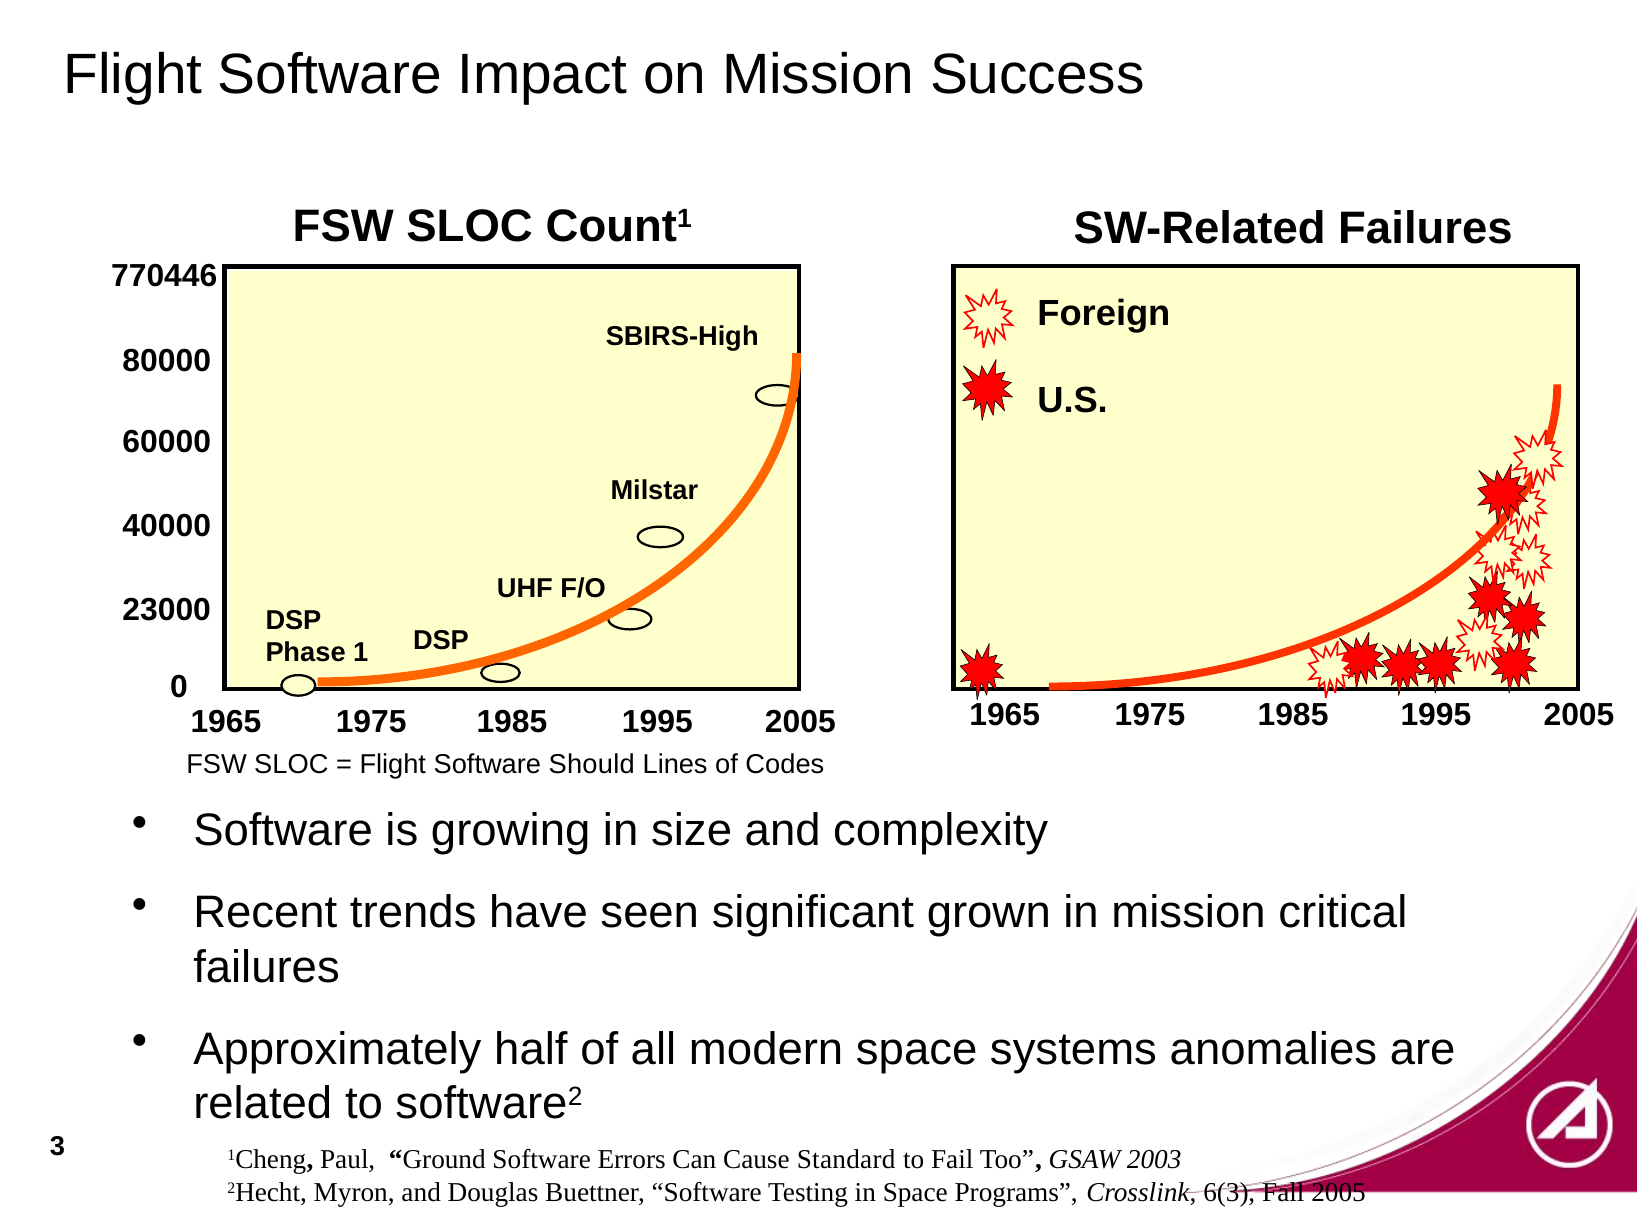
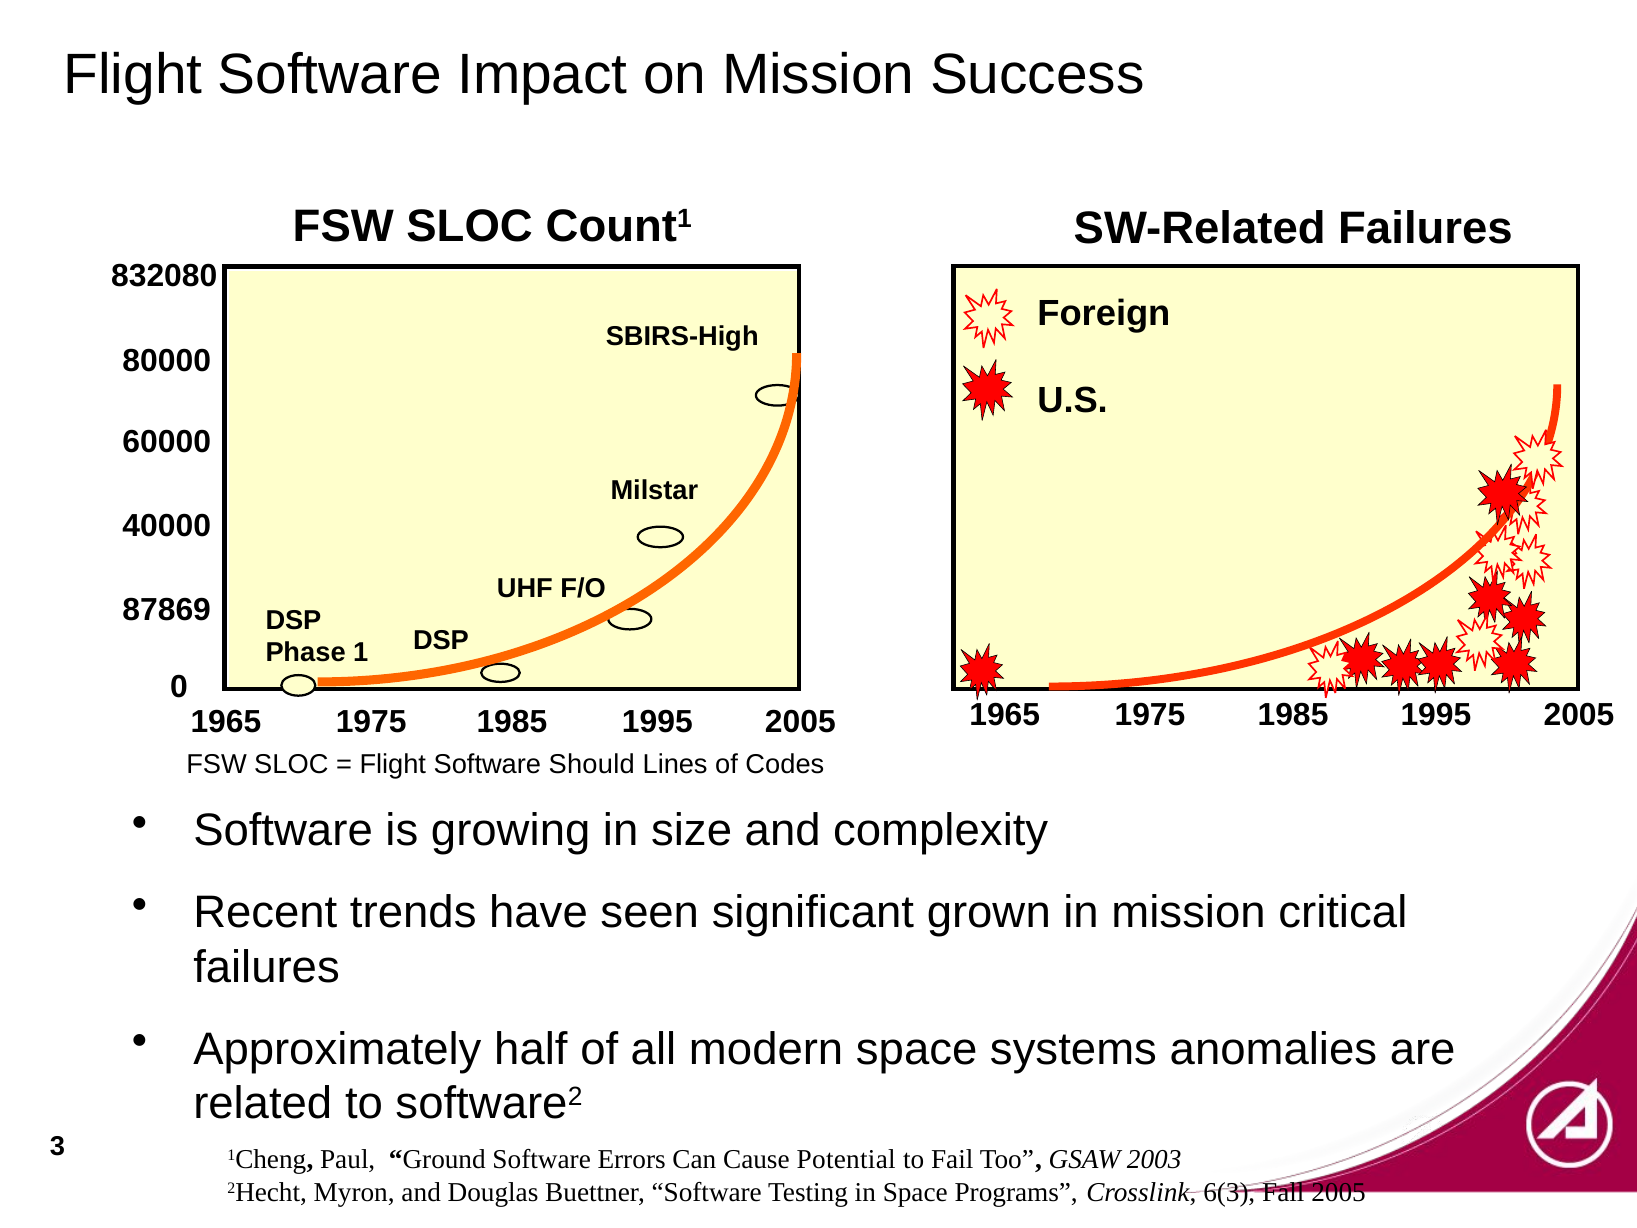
770446: 770446 -> 832080
23000: 23000 -> 87869
Standard: Standard -> Potential
